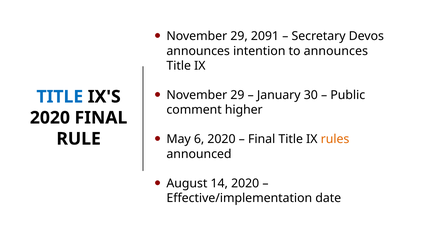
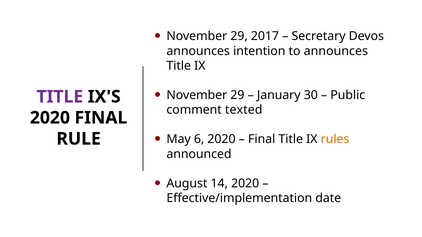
2091: 2091 -> 2017
TITLE at (60, 97) colour: blue -> purple
higher: higher -> texted
